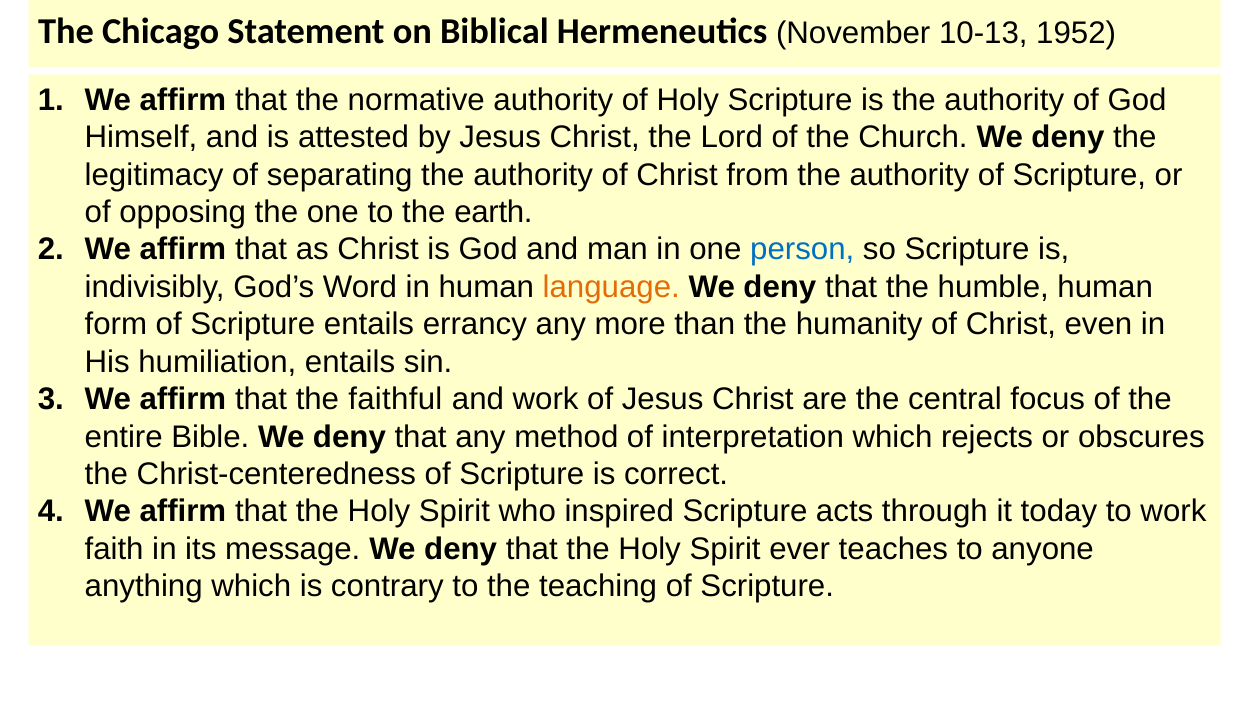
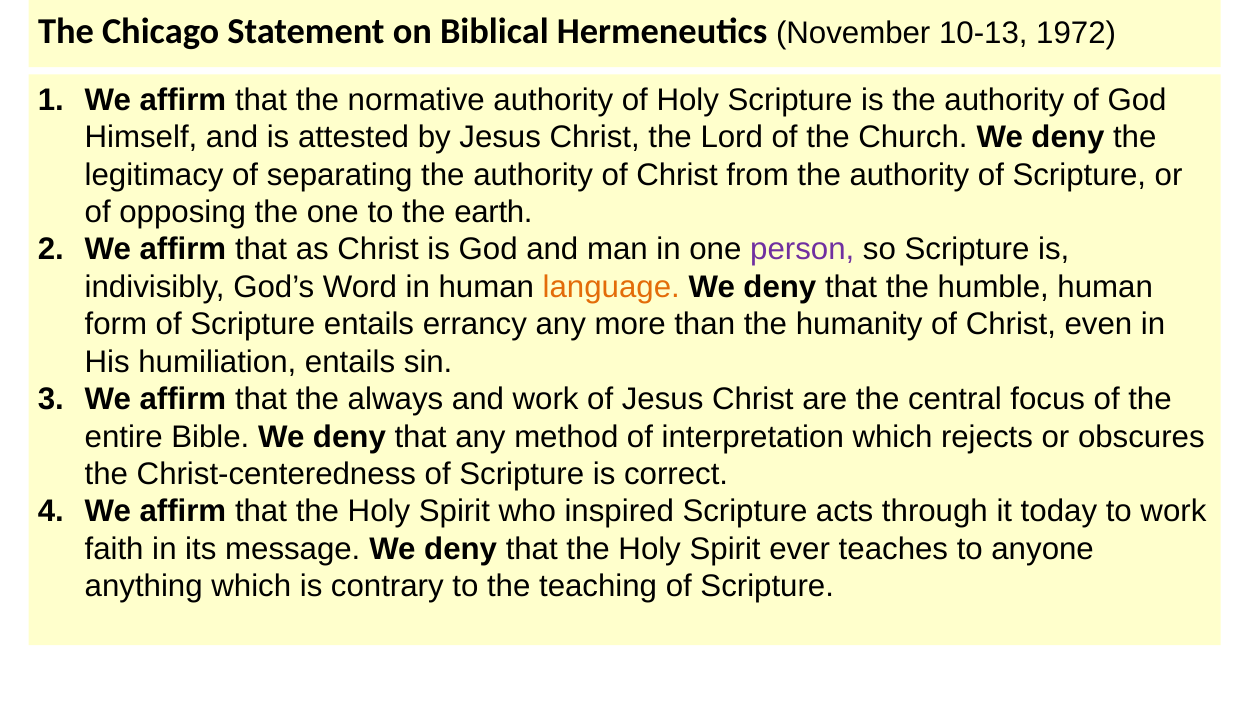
1952: 1952 -> 1972
person colour: blue -> purple
faithful: faithful -> always
